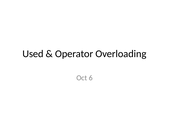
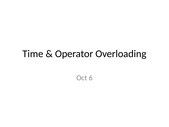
Used: Used -> Time
